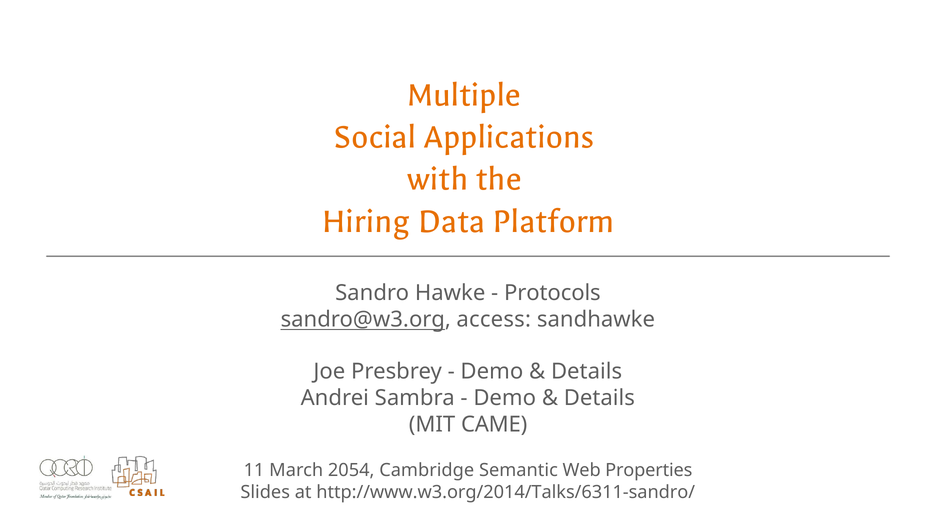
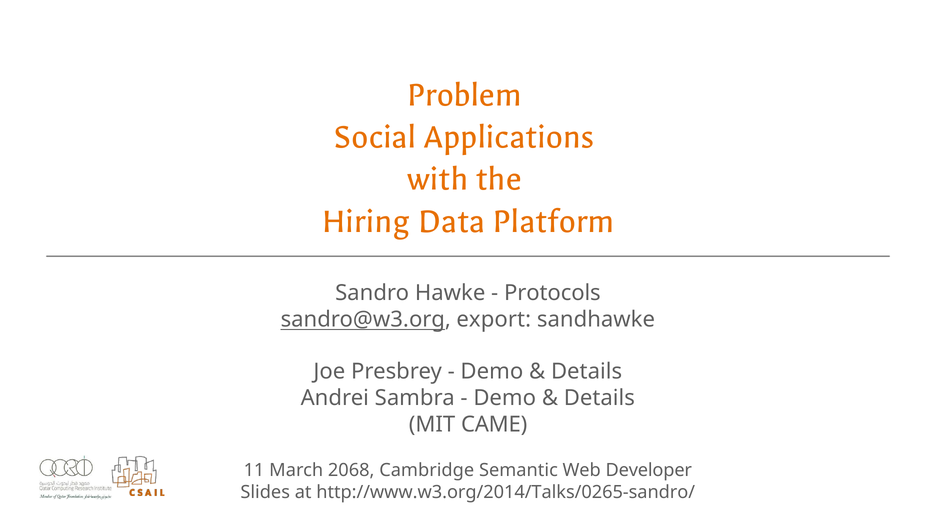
Multiple: Multiple -> Problem
access: access -> export
2054: 2054 -> 2068
Properties: Properties -> Developer
http://www.w3.org/2014/Talks/6311-sandro/: http://www.w3.org/2014/Talks/6311-sandro/ -> http://www.w3.org/2014/Talks/0265-sandro/
